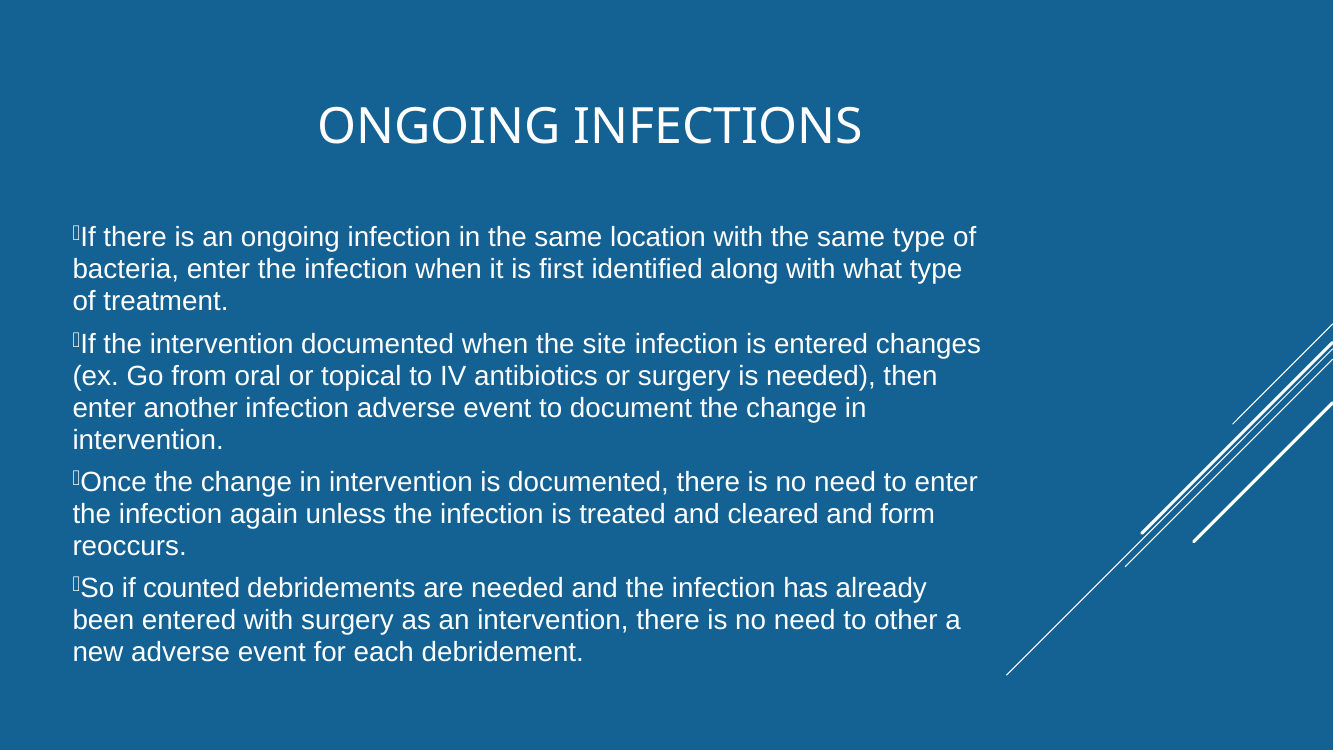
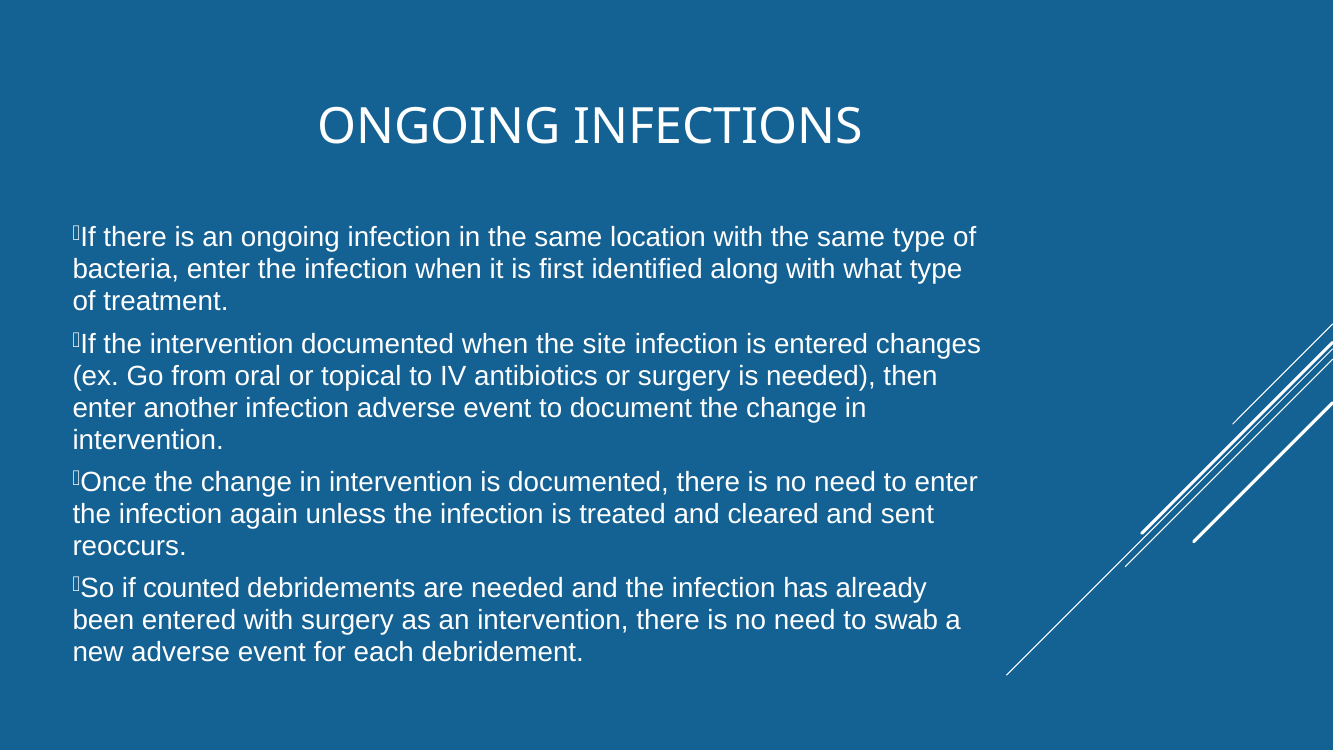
form: form -> sent
other: other -> swab
